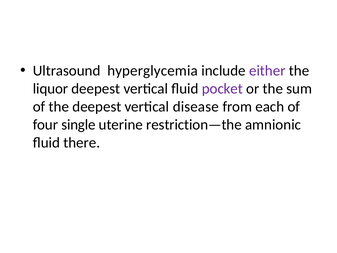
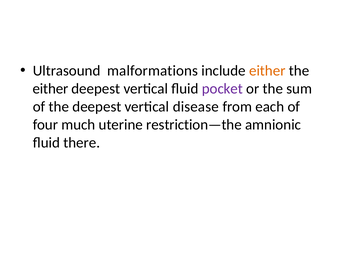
hyperglycemia: hyperglycemia -> malformations
either at (267, 71) colour: purple -> orange
liquor at (50, 89): liquor -> either
single: single -> much
